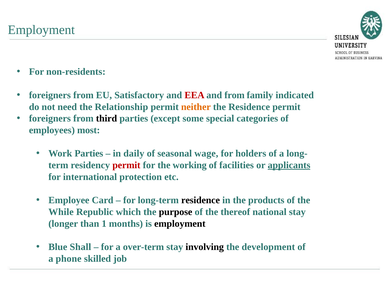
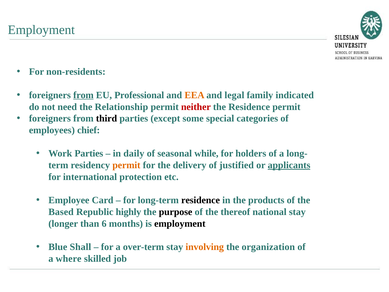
from at (83, 95) underline: none -> present
Satisfactory: Satisfactory -> Professional
EEA colour: red -> orange
and from: from -> legal
neither colour: orange -> red
most: most -> chief
wage: wage -> while
permit at (126, 165) colour: red -> orange
working: working -> delivery
facilities: facilities -> justified
While: While -> Based
which: which -> highly
1: 1 -> 6
involving colour: black -> orange
development: development -> organization
phone: phone -> where
